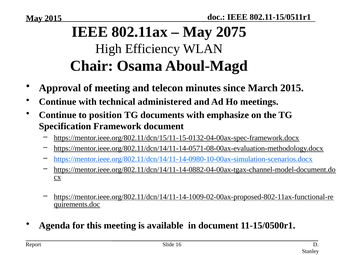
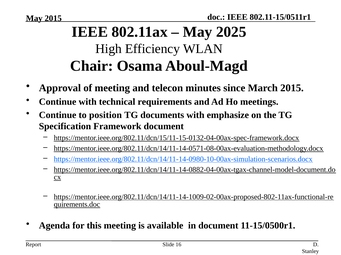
2075: 2075 -> 2025
administered: administered -> requirements
